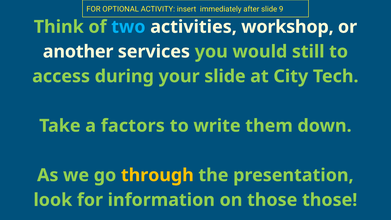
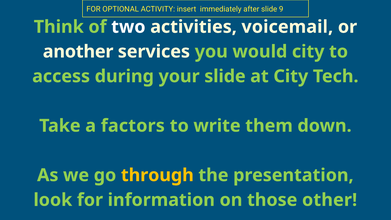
two colour: light blue -> white
workshop: workshop -> voicemail
would still: still -> city
those those: those -> other
